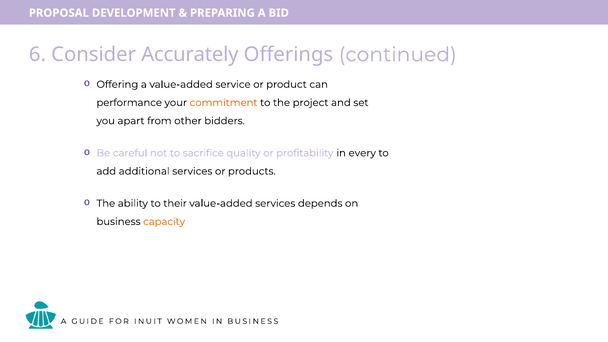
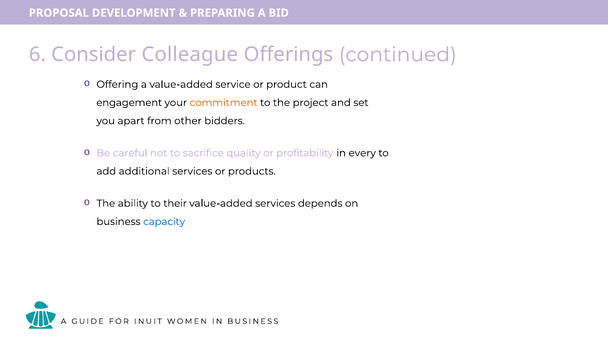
Accurately: Accurately -> Colleague
performance: performance -> engagement
capacity colour: orange -> blue
